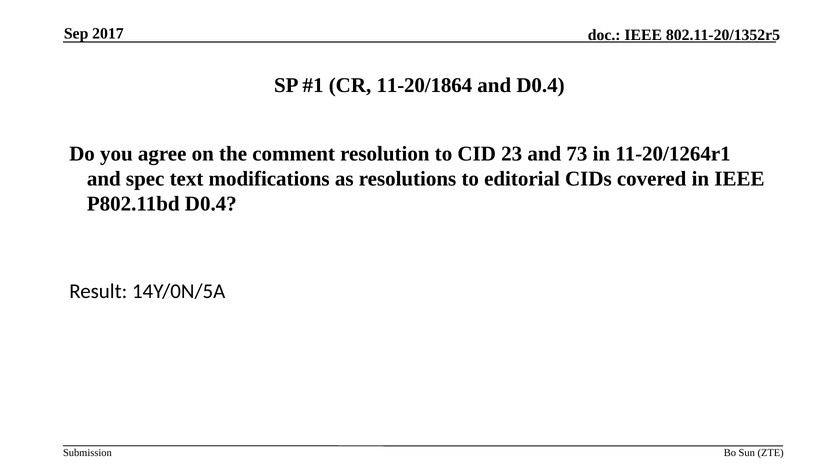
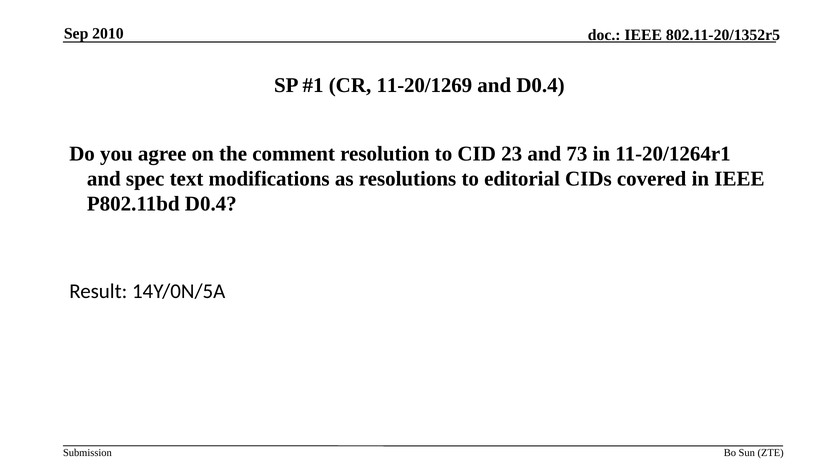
2017: 2017 -> 2010
11-20/1864: 11-20/1864 -> 11-20/1269
